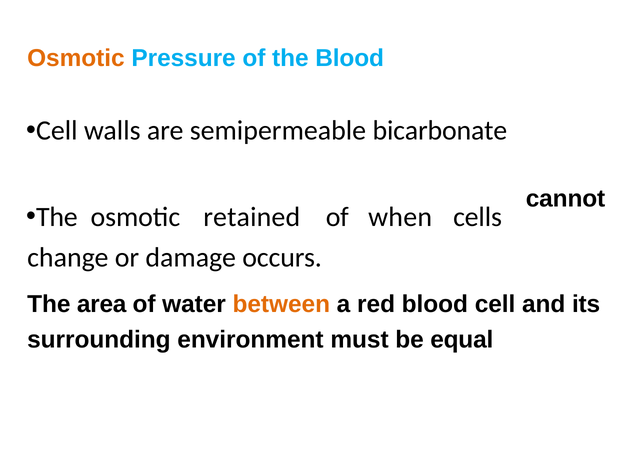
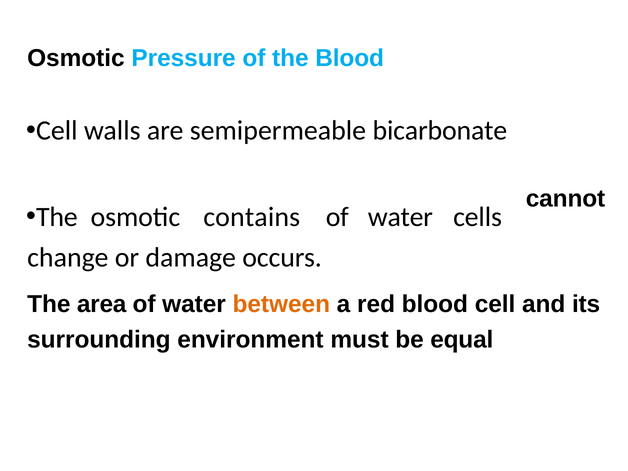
Osmotic at (76, 58) colour: orange -> black
retained: retained -> contains
when at (400, 217): when -> water
